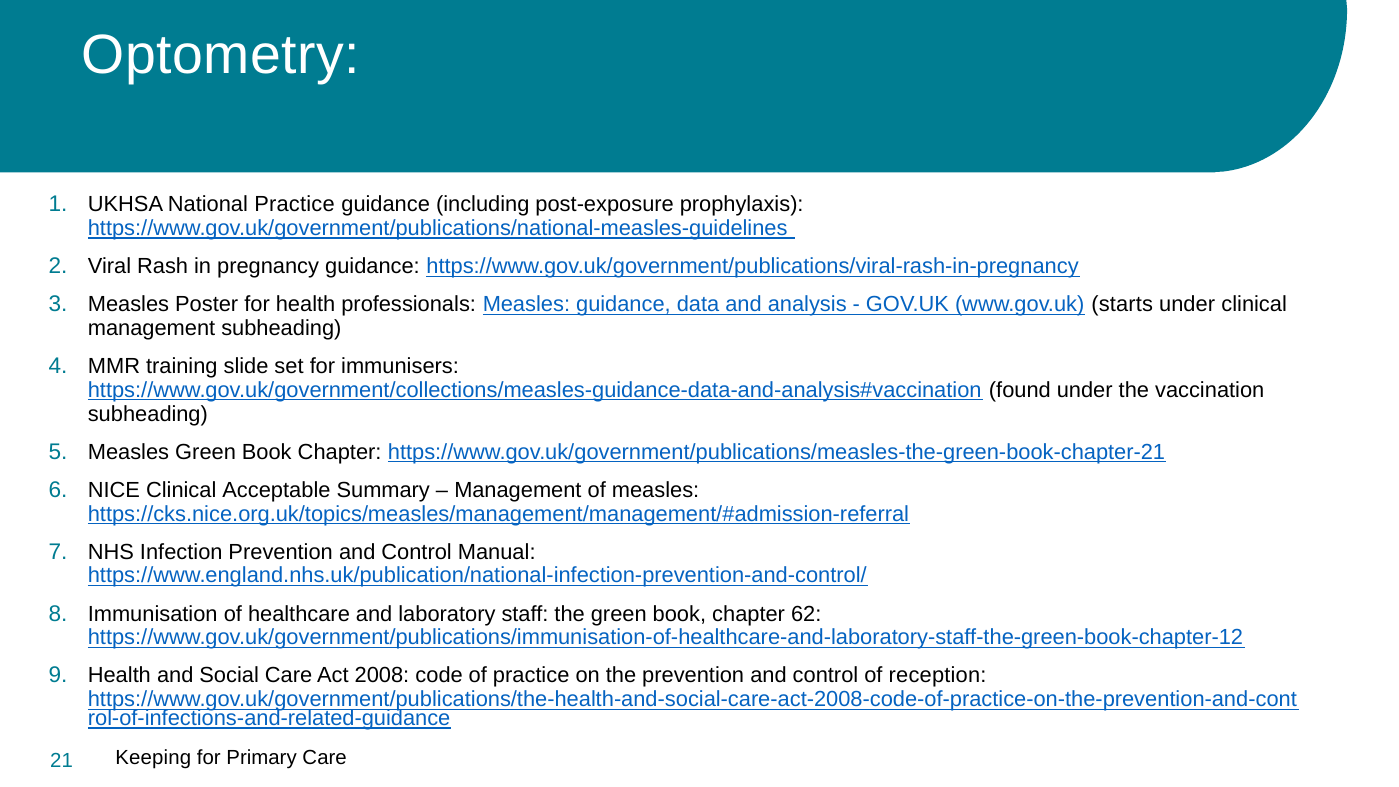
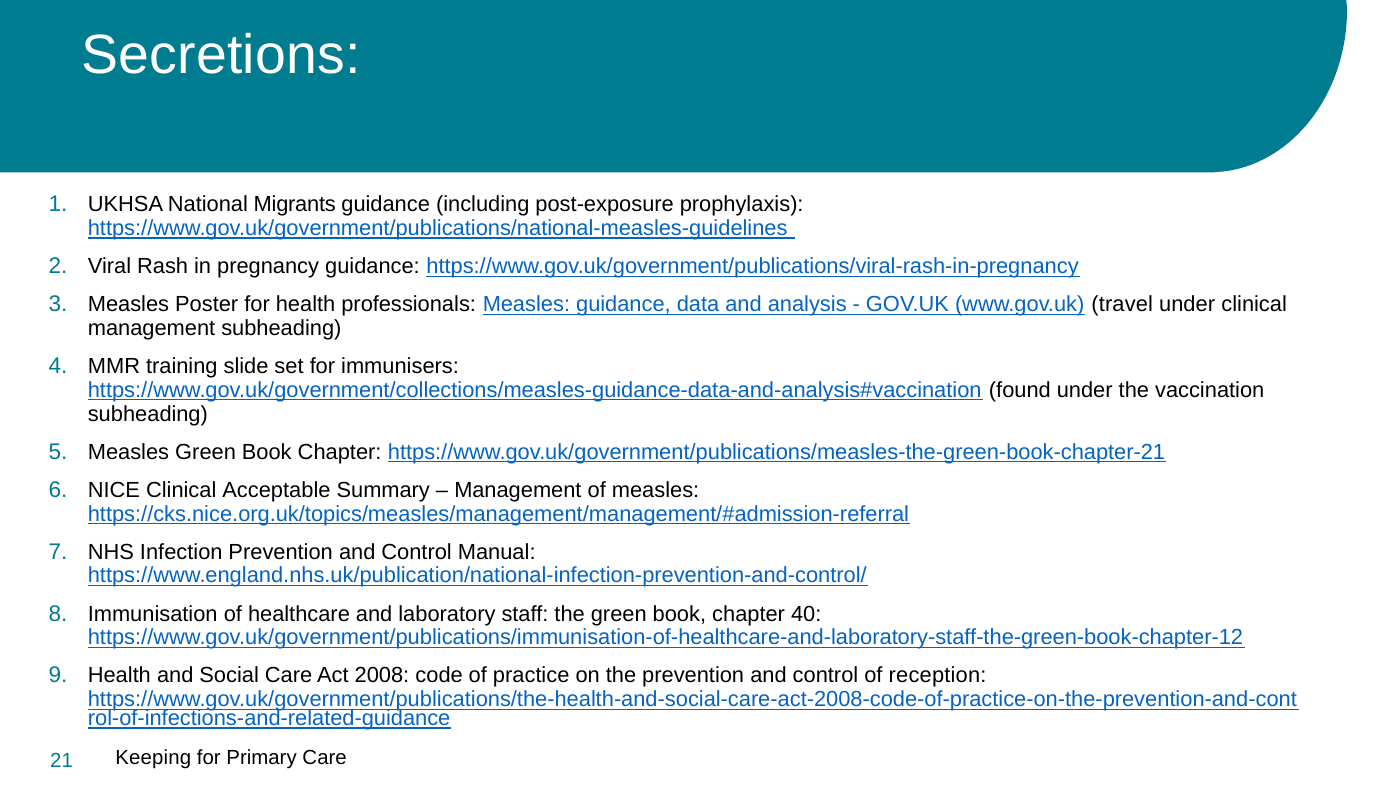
Optometry: Optometry -> Secretions
National Practice: Practice -> Migrants
starts: starts -> travel
62: 62 -> 40
